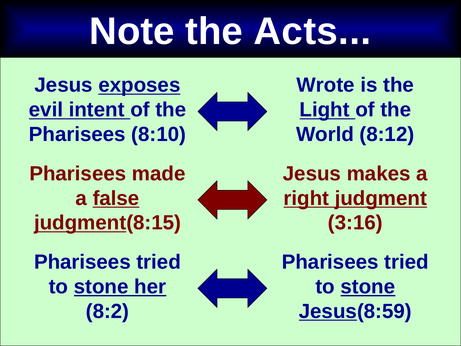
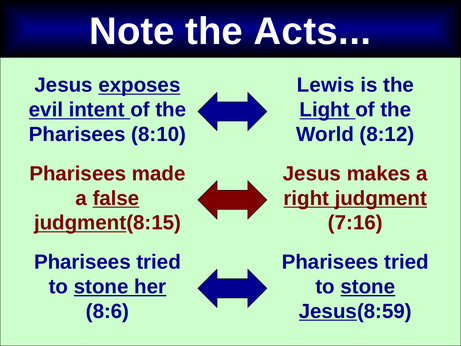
Wrote: Wrote -> Lewis
3:16: 3:16 -> 7:16
8:2: 8:2 -> 8:6
